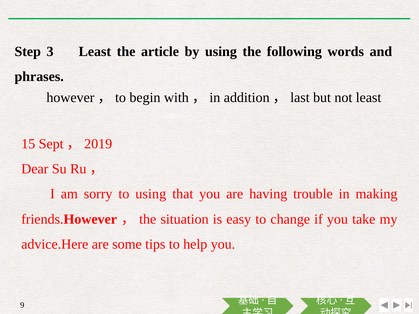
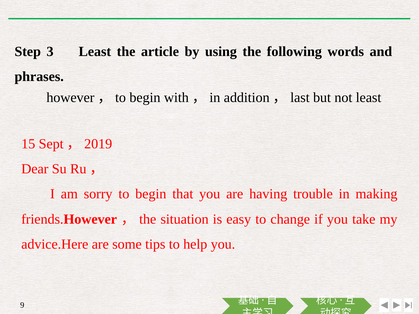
to using: using -> begin
